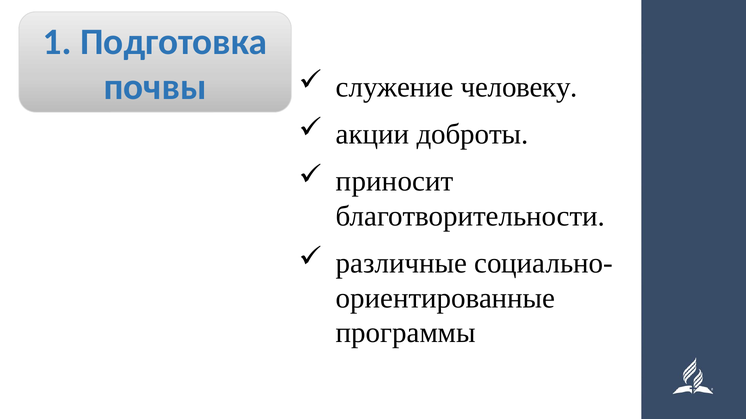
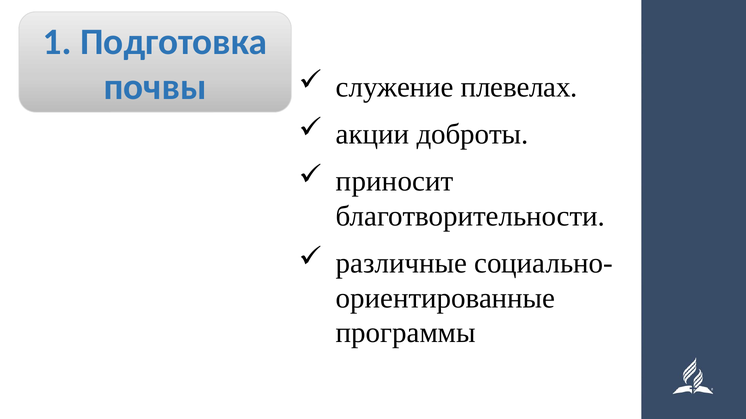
человеку: человеку -> плевелах
